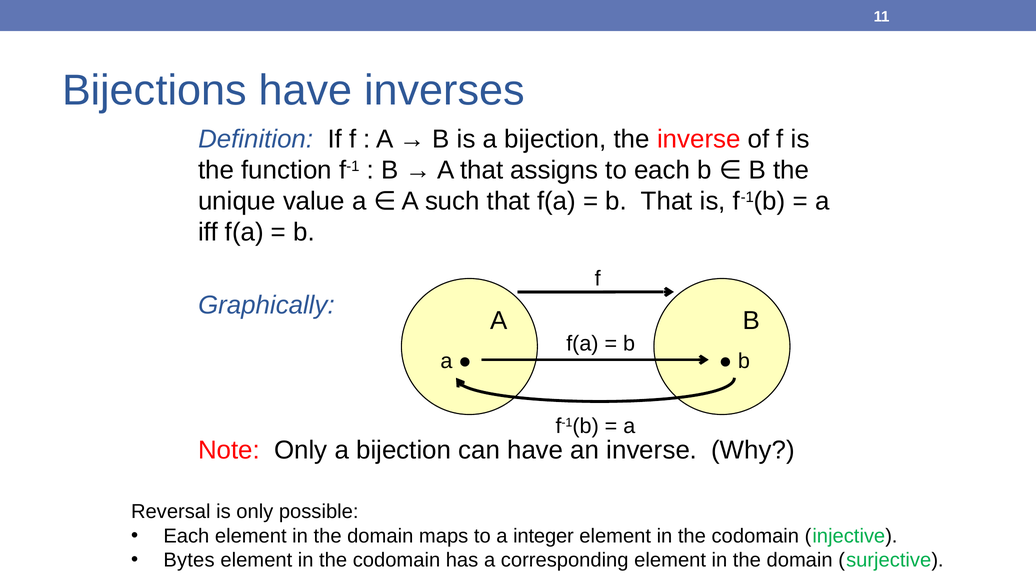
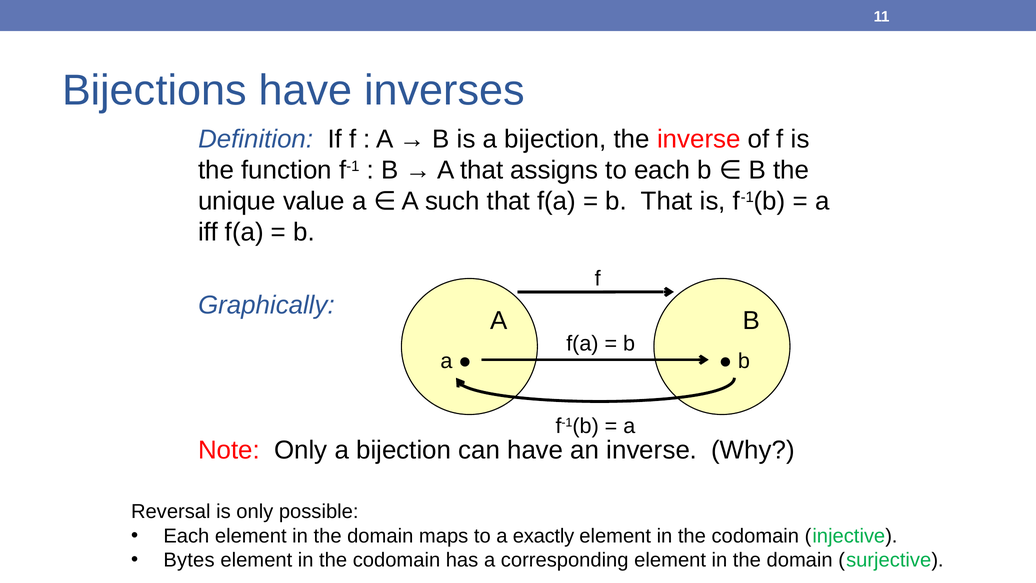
integer: integer -> exactly
